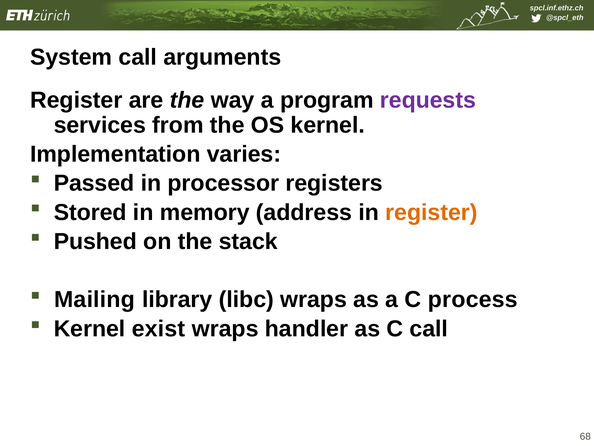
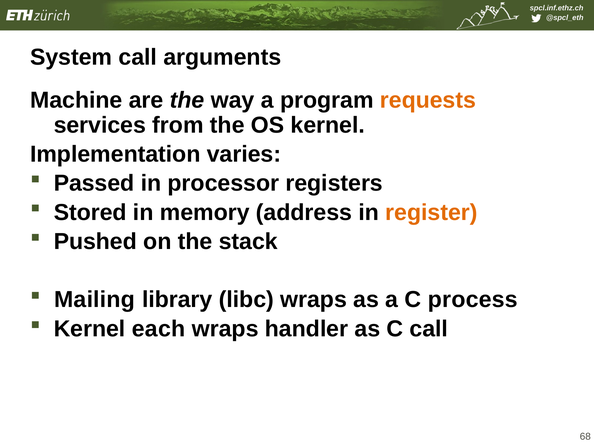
Register at (76, 100): Register -> Machine
requests colour: purple -> orange
exist: exist -> each
